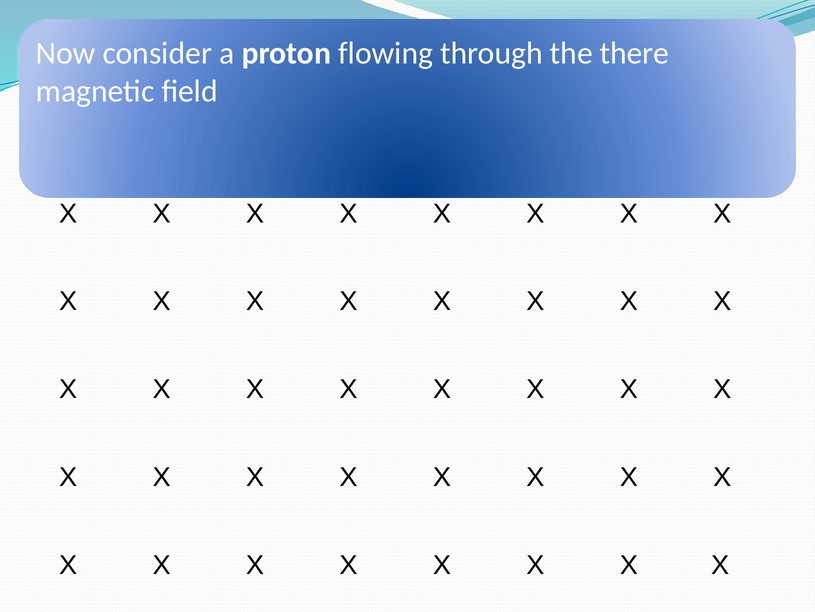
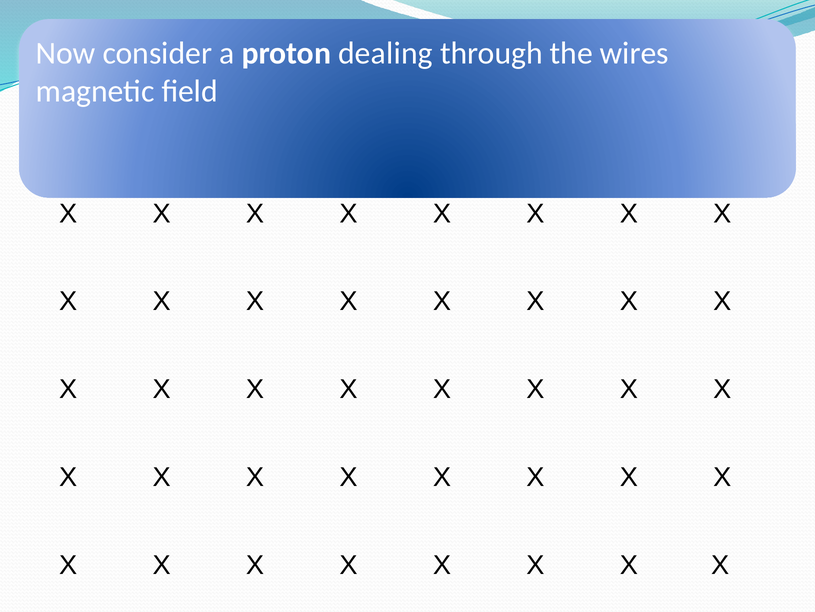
flowing: flowing -> dealing
there: there -> wires
